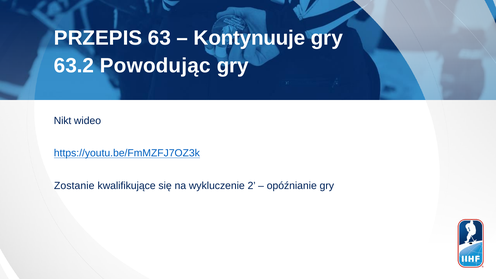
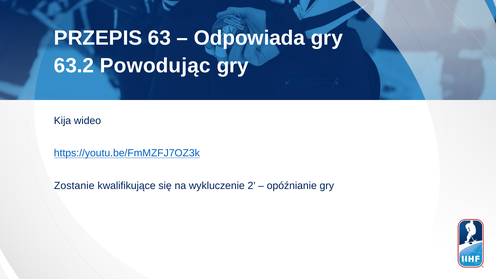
Kontynuuje: Kontynuuje -> Odpowiada
Nikt: Nikt -> Kija
